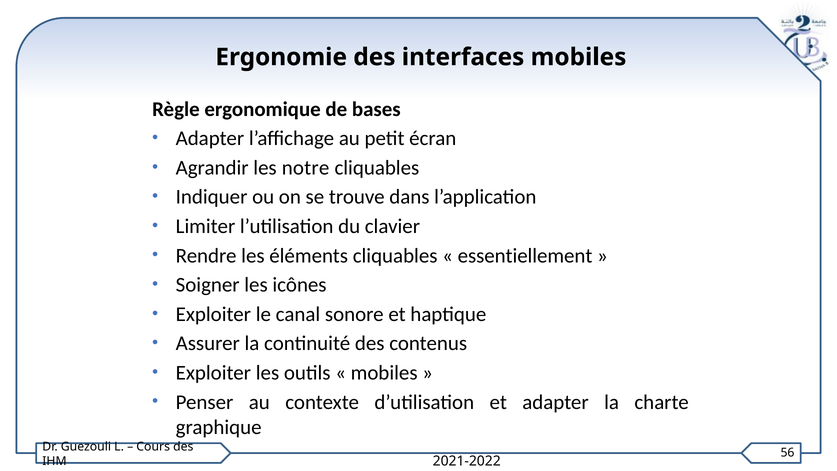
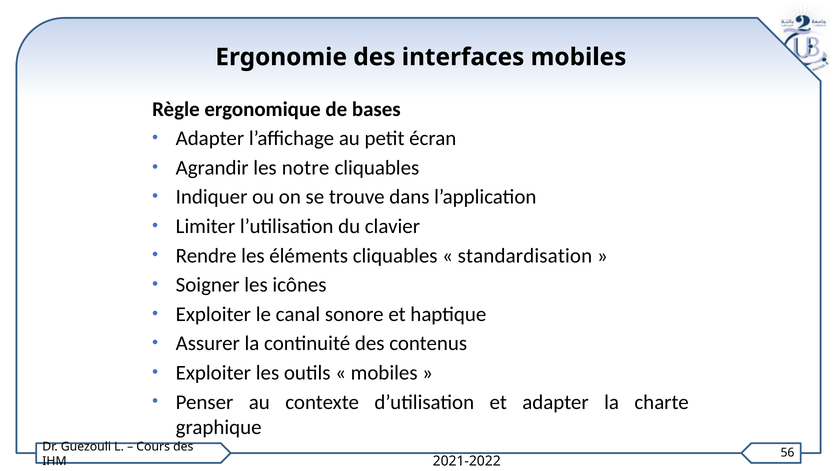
essentiellement: essentiellement -> standardisation
